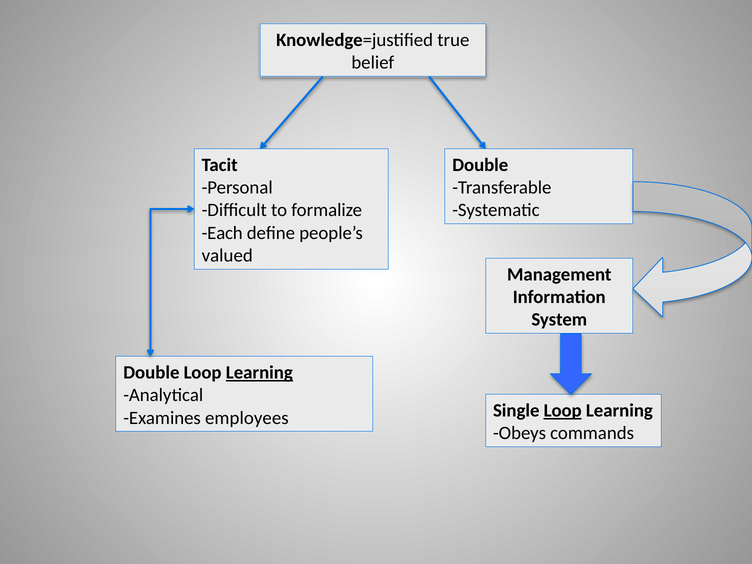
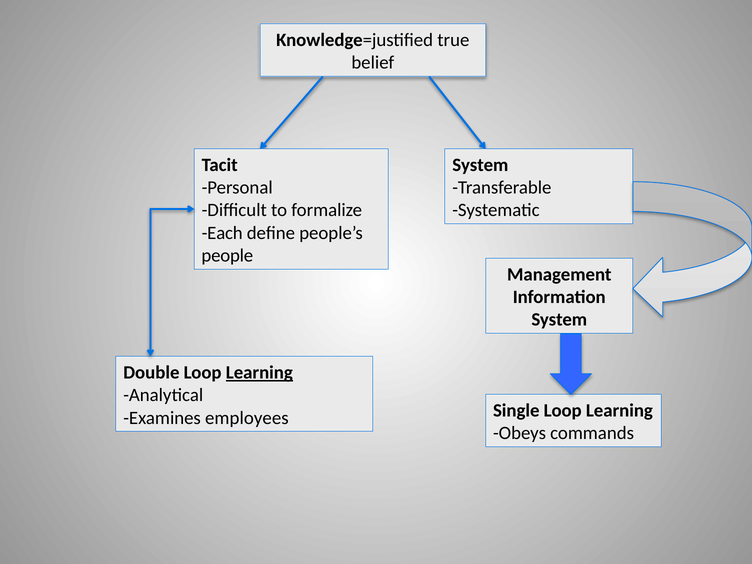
Double at (480, 165): Double -> System
valued: valued -> people
Loop at (563, 411) underline: present -> none
